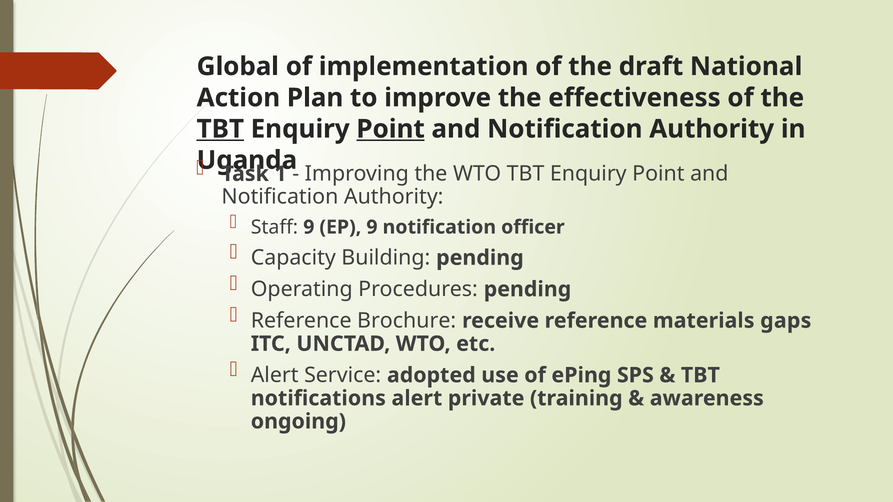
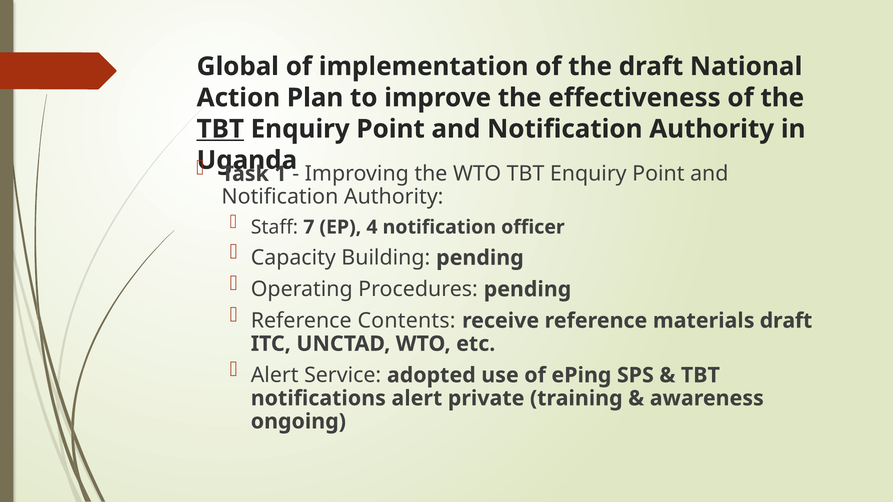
Point at (391, 129) underline: present -> none
Staff 9: 9 -> 7
EP 9: 9 -> 4
Brochure: Brochure -> Contents
materials gaps: gaps -> draft
